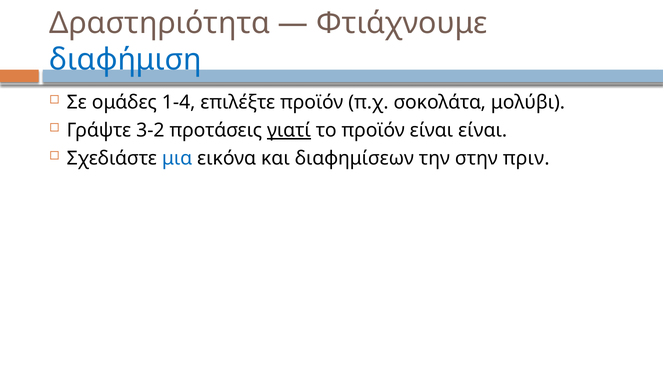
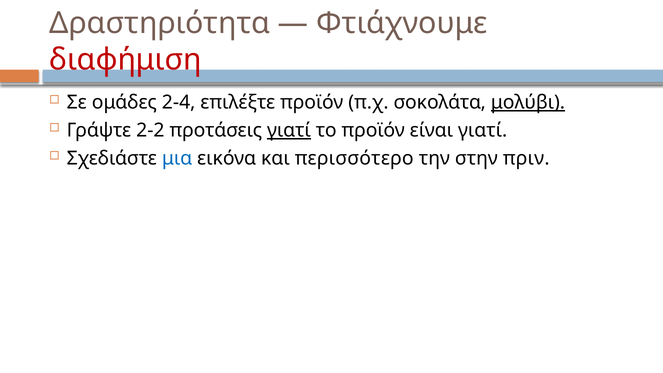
διαφήμιση colour: blue -> red
1-4: 1-4 -> 2-4
μολύβι underline: none -> present
3-2: 3-2 -> 2-2
είναι είναι: είναι -> γιατί
διαφημίσεων: διαφημίσεων -> περισσότερο
